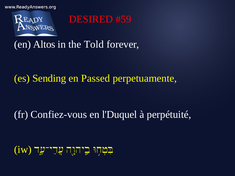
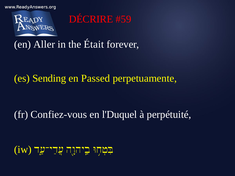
DESIRED: DESIRED -> DÉCRIRE
Altos: Altos -> Aller
Told: Told -> Était
